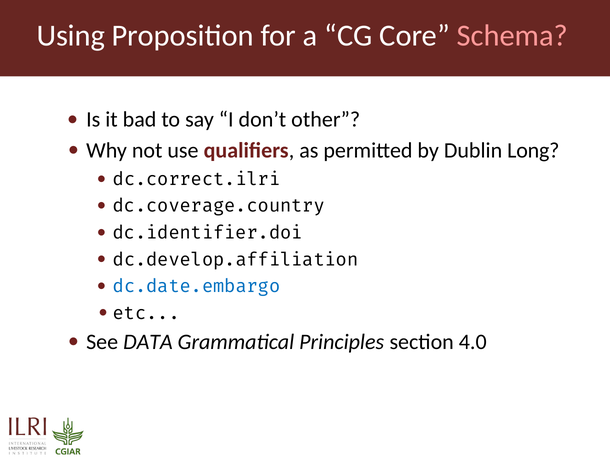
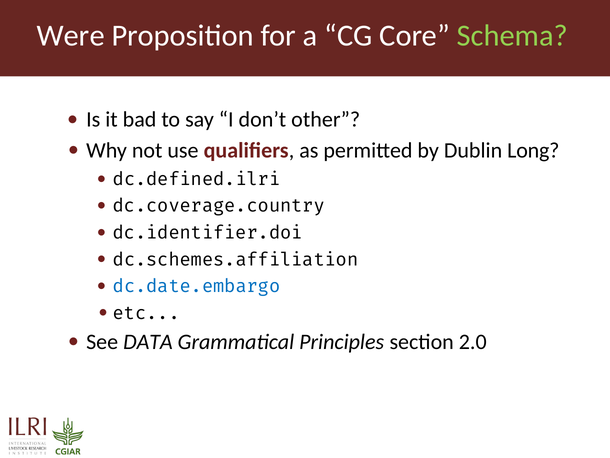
Using: Using -> Were
Schema colour: pink -> light green
dc.correct.ilri: dc.correct.ilri -> dc.defined.ilri
dc.develop.affiliation: dc.develop.affiliation -> dc.schemes.affiliation
4.0: 4.0 -> 2.0
